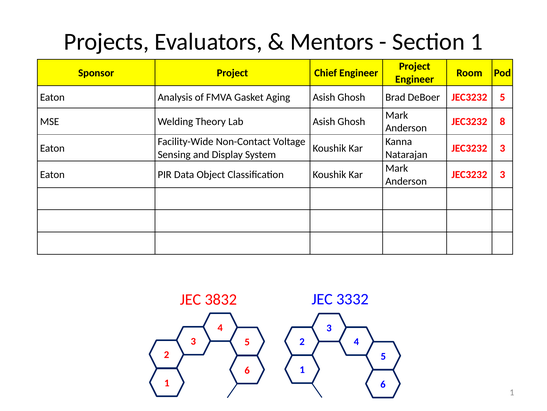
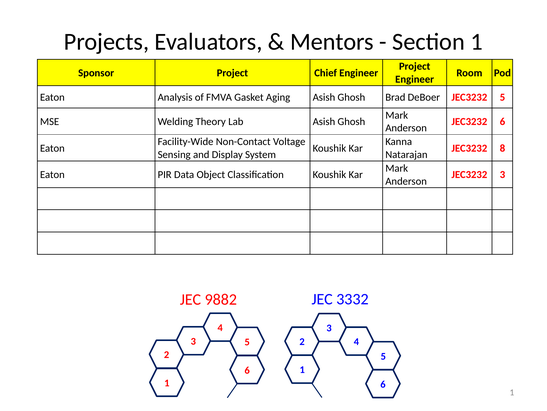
JEC3232 8: 8 -> 6
3 at (502, 148): 3 -> 8
3832: 3832 -> 9882
